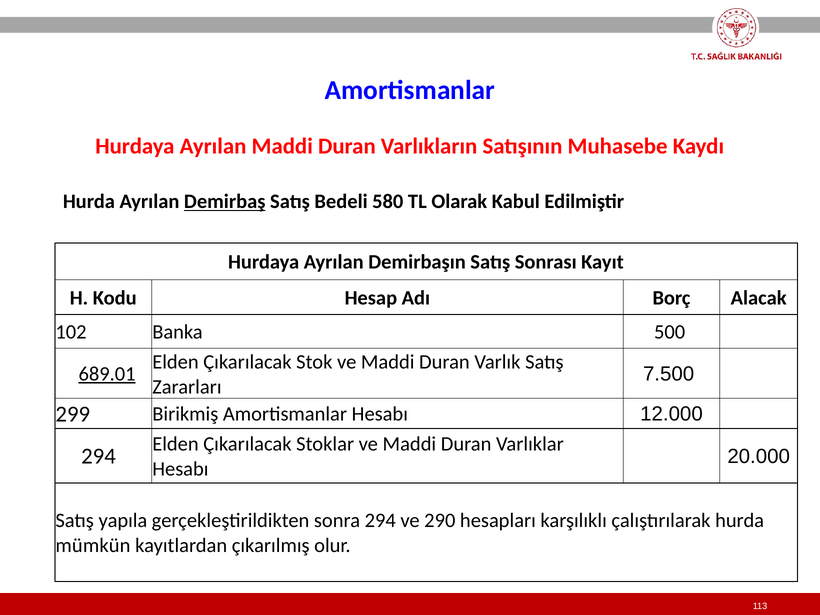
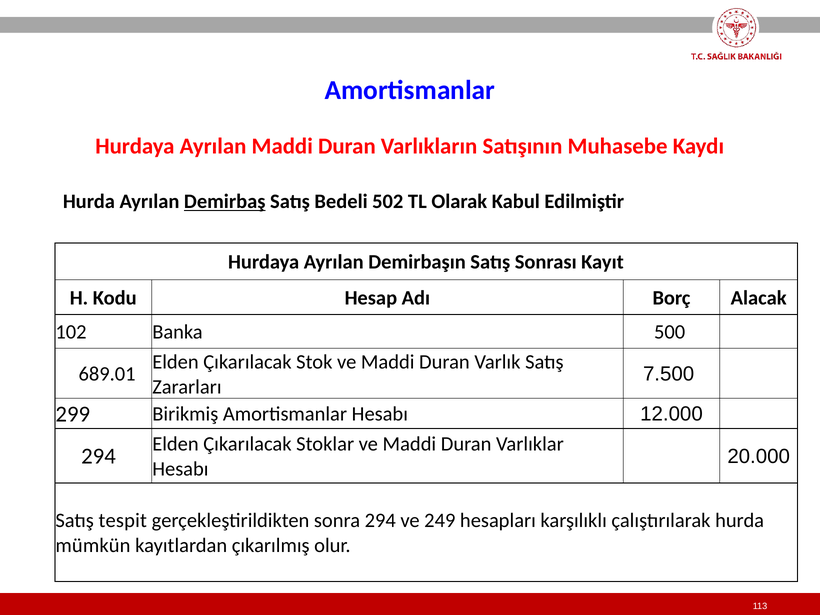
580: 580 -> 502
689.01 underline: present -> none
yapıla: yapıla -> tespit
290: 290 -> 249
